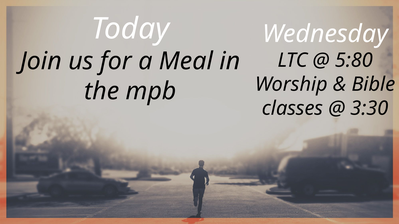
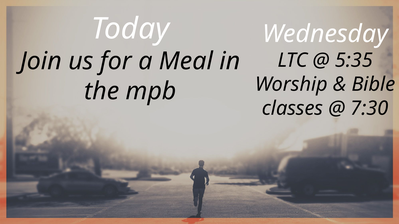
5:80: 5:80 -> 5:35
3:30: 3:30 -> 7:30
